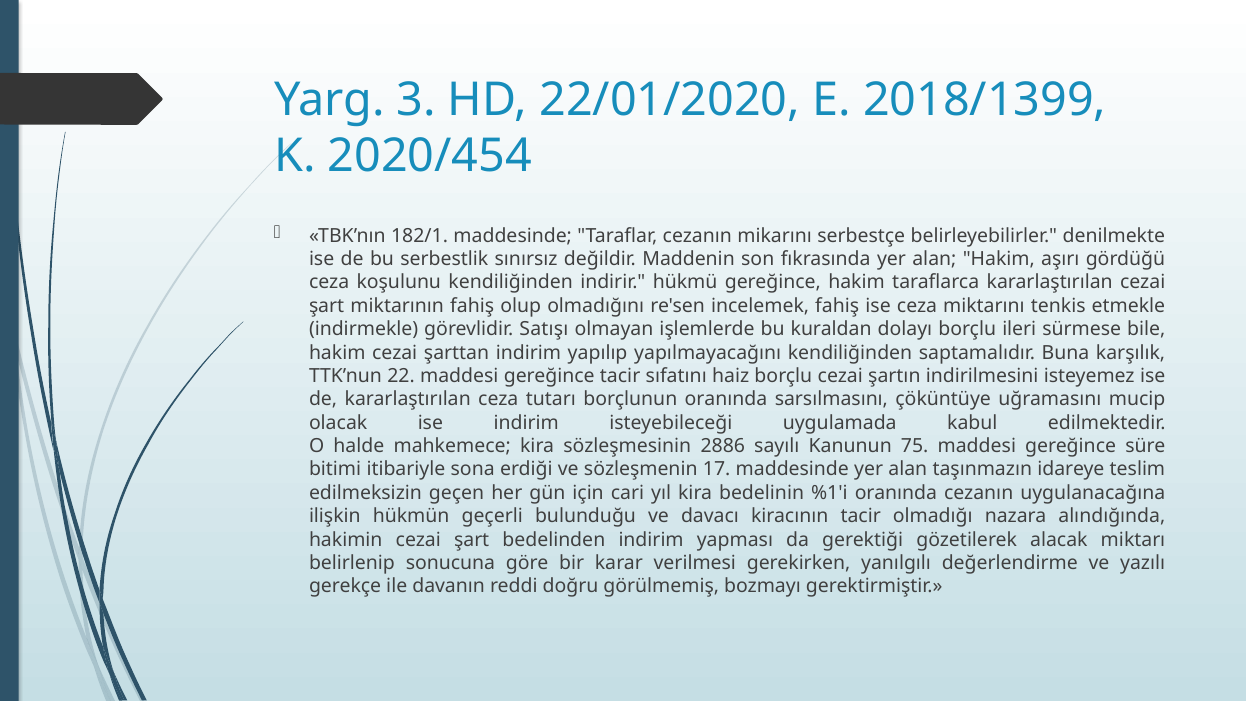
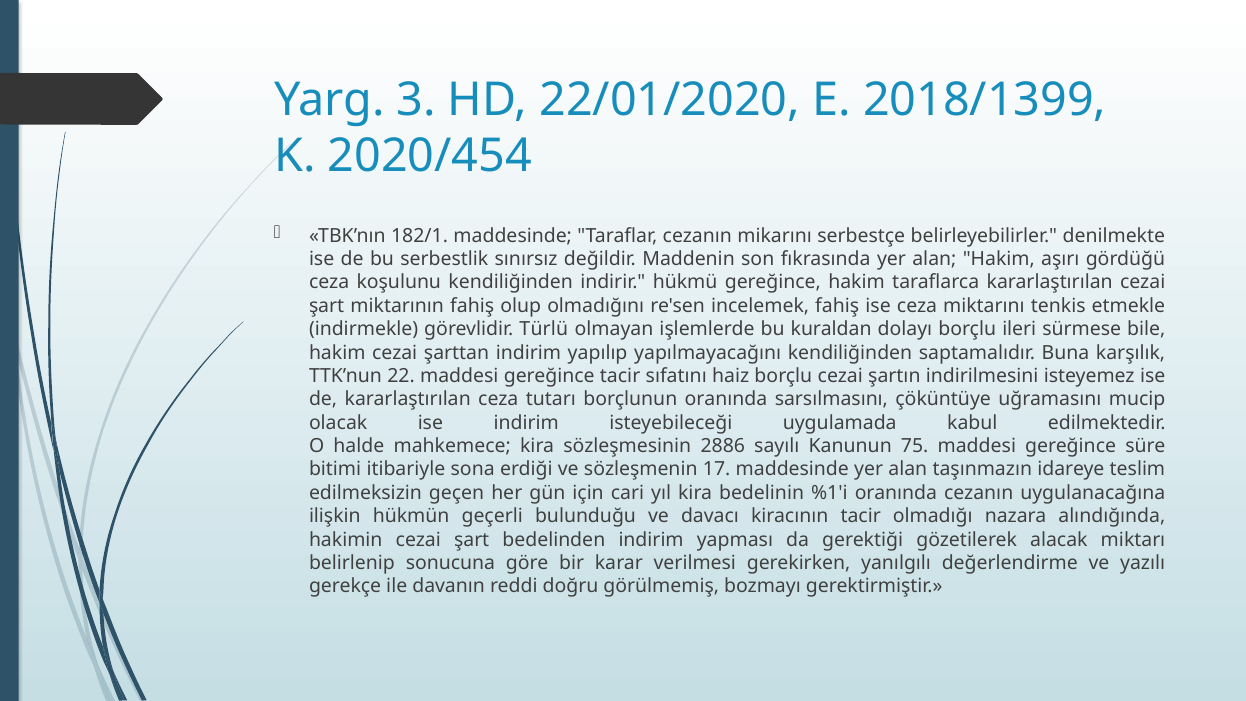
Satışı: Satışı -> Türlü
